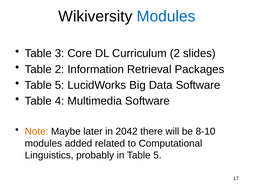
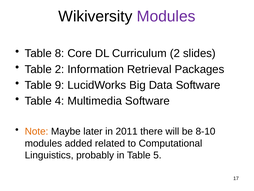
Modules at (166, 16) colour: blue -> purple
3: 3 -> 8
5 at (60, 85): 5 -> 9
2042: 2042 -> 2011
